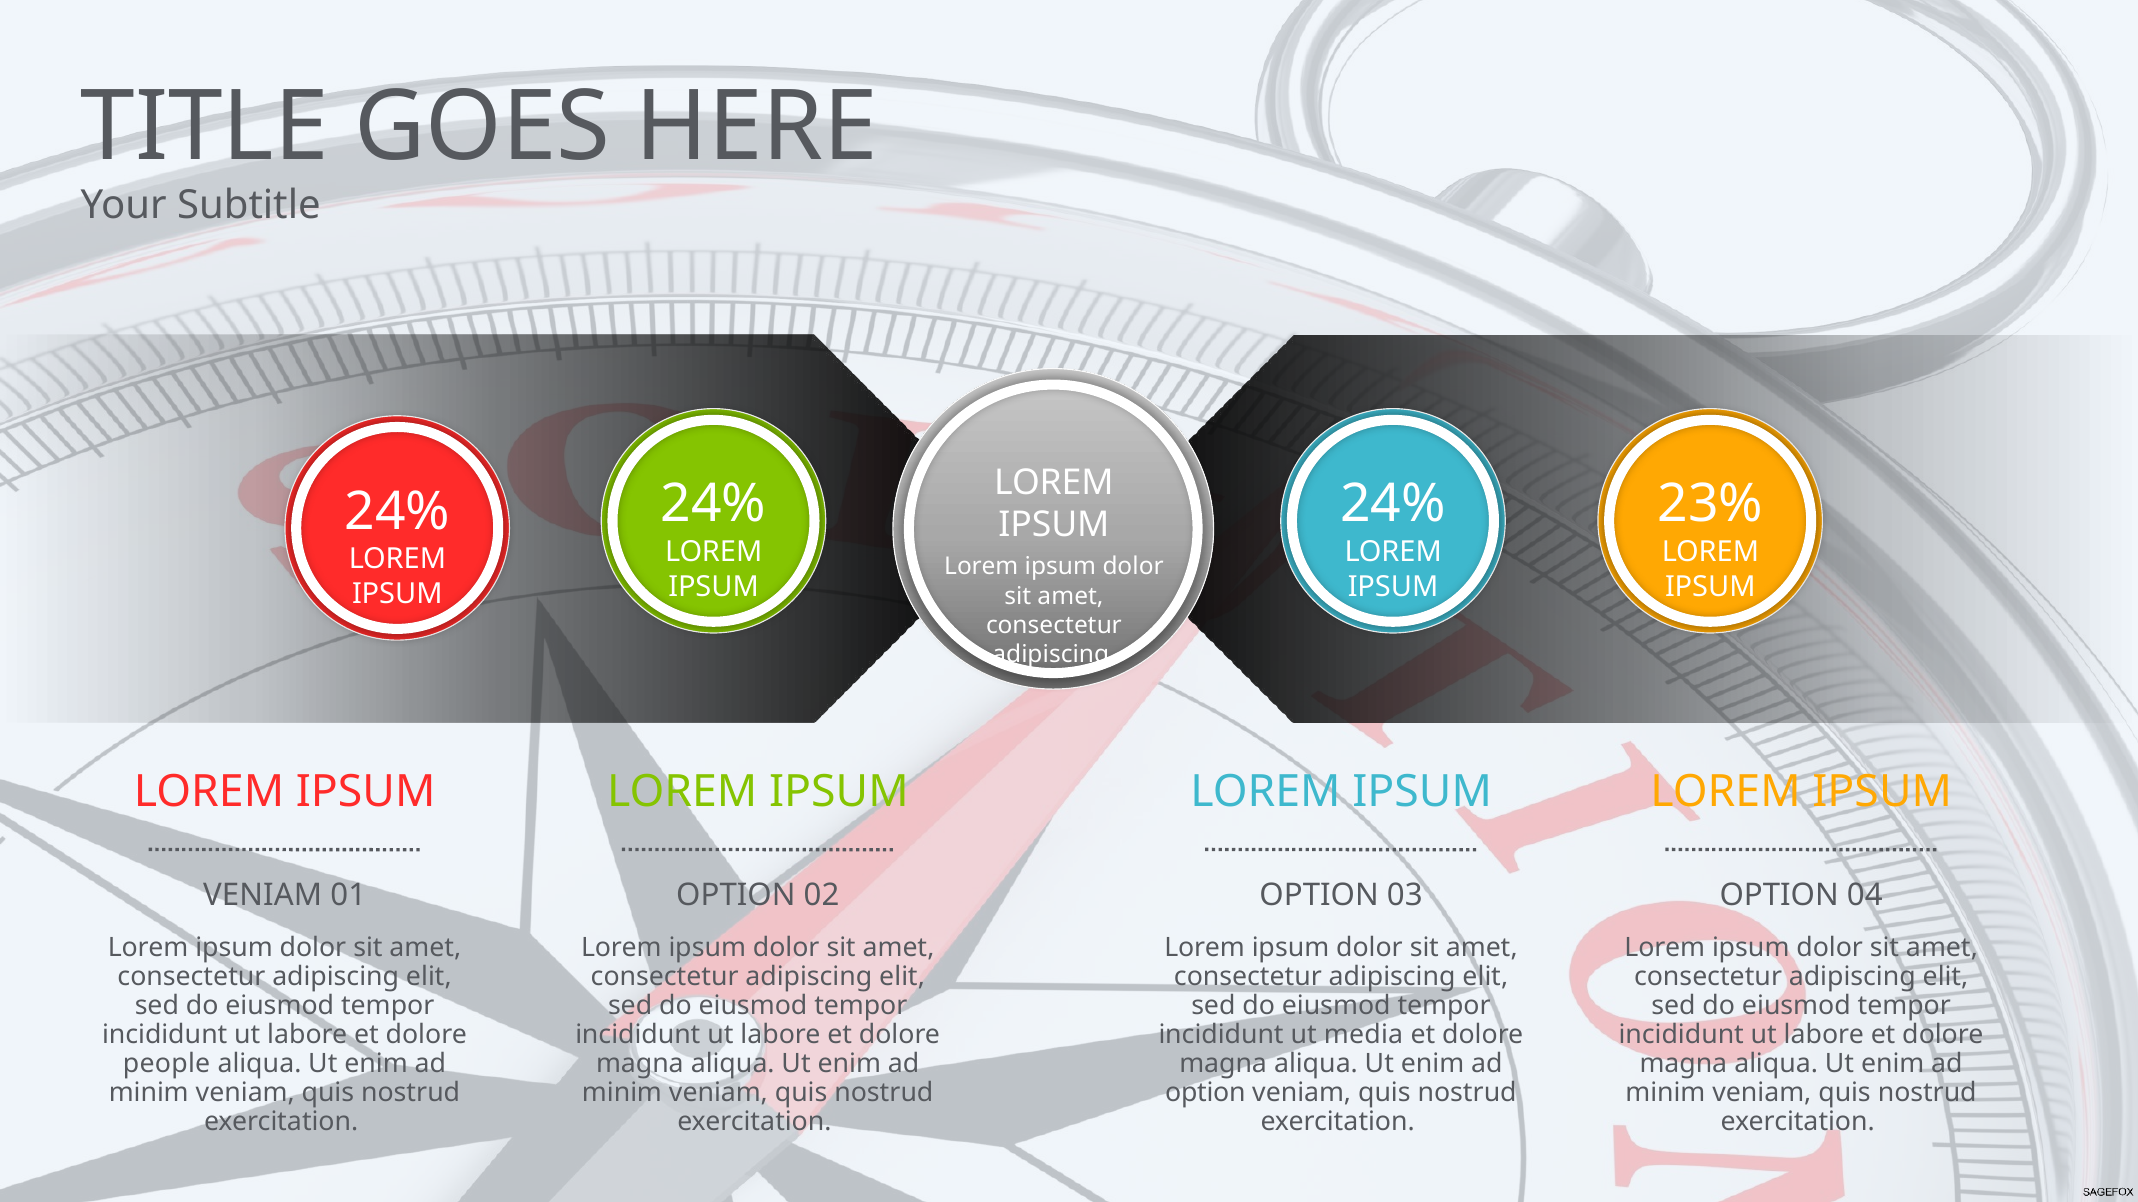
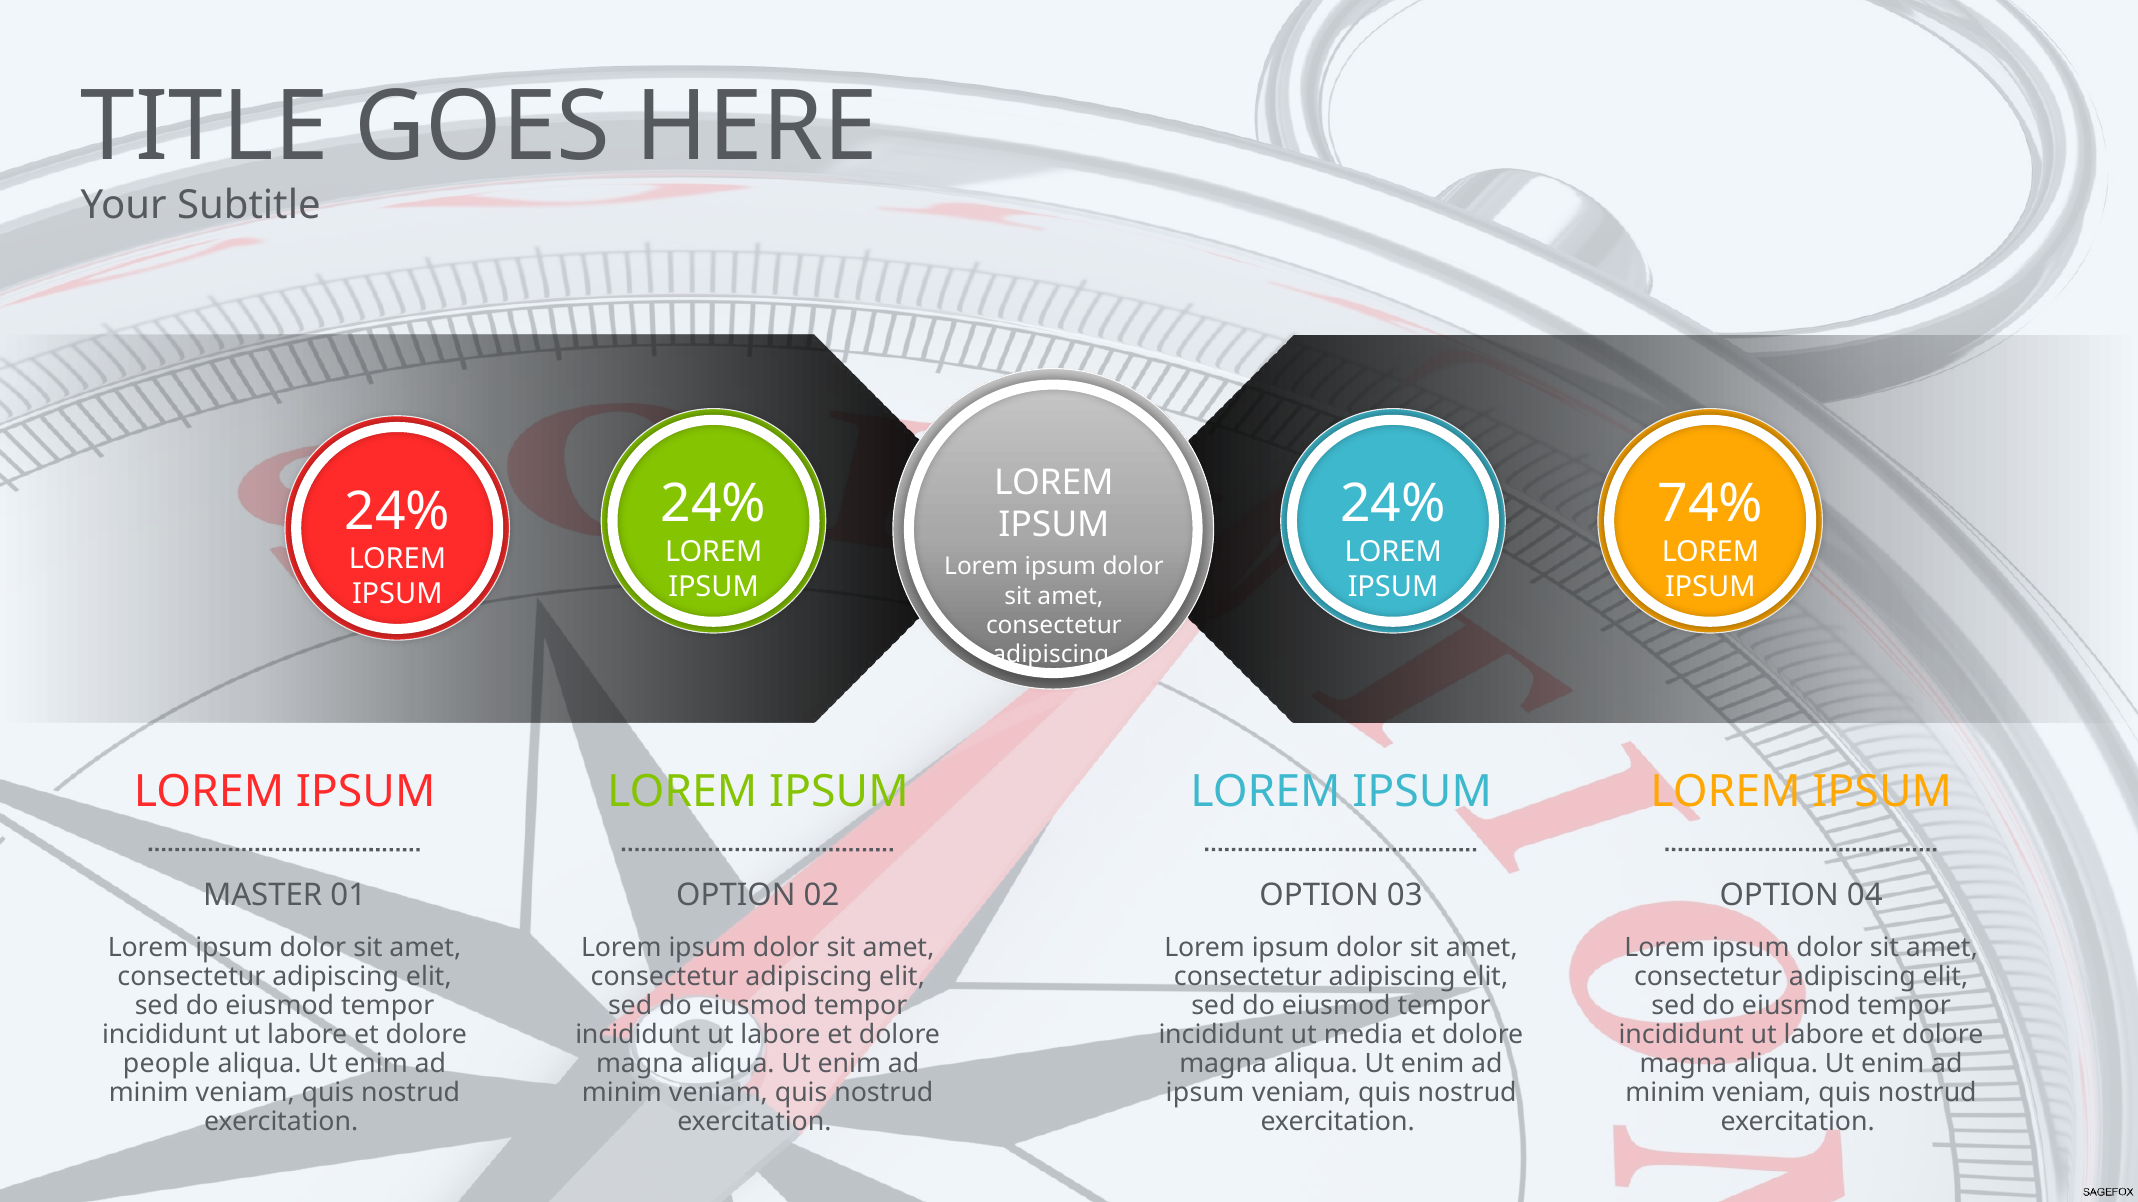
23%: 23% -> 74%
VENIAM at (263, 895): VENIAM -> MASTER
option at (1205, 1093): option -> ipsum
